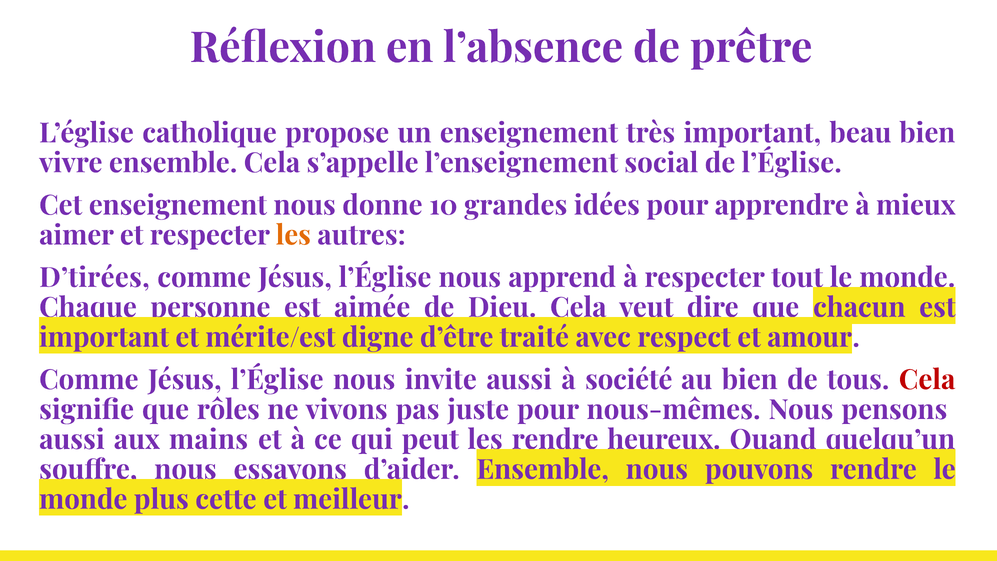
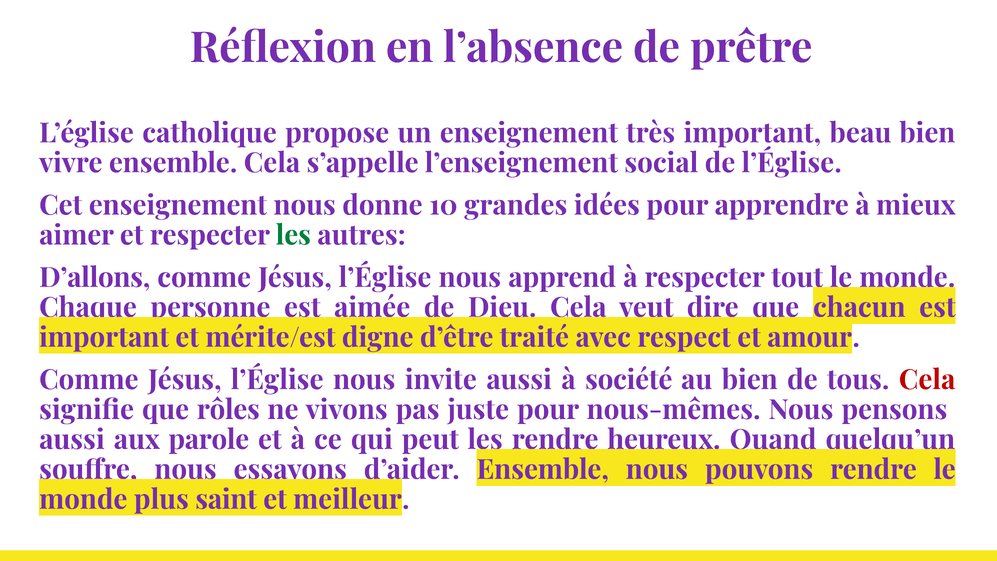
les at (293, 235) colour: orange -> green
D’tirées: D’tirées -> D’allons
mains: mains -> parole
cette: cette -> saint
